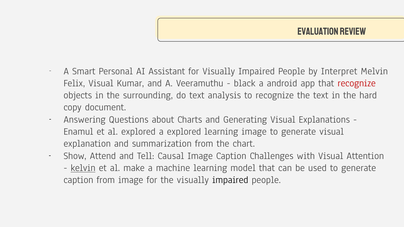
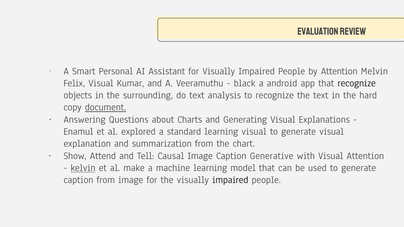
by Interpret: Interpret -> Attention
recognize at (357, 83) colour: red -> black
document underline: none -> present
a explored: explored -> standard
learning image: image -> visual
Challenges: Challenges -> Generative
